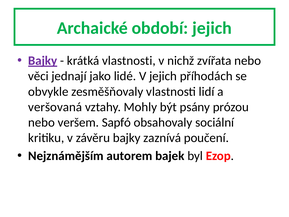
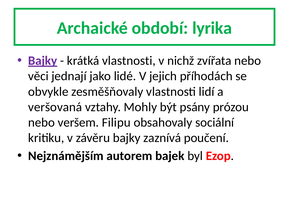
období jejich: jejich -> lyrika
Sapfó: Sapfó -> Filipu
